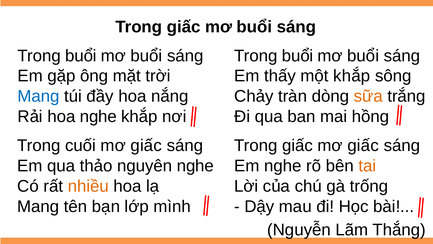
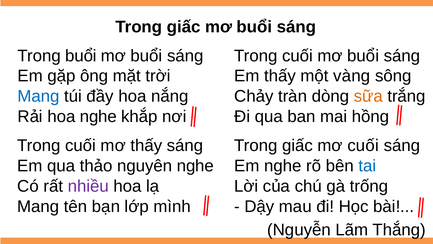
buổi at (298, 56): buổi -> cuối
một khắp: khắp -> vàng
giấc at (146, 145): giấc -> thấy
giấc mơ giấc: giấc -> cuối
tai colour: orange -> blue
nhiều colour: orange -> purple
